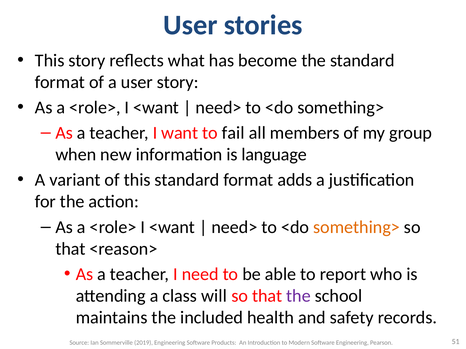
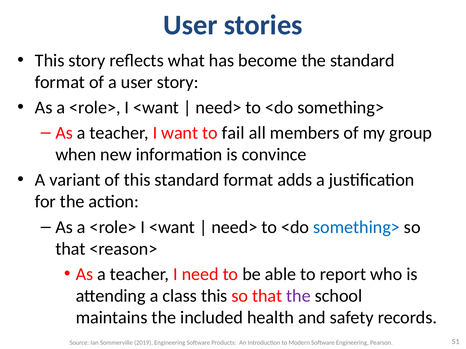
language: language -> convince
something> at (357, 227) colour: orange -> blue
class will: will -> this
